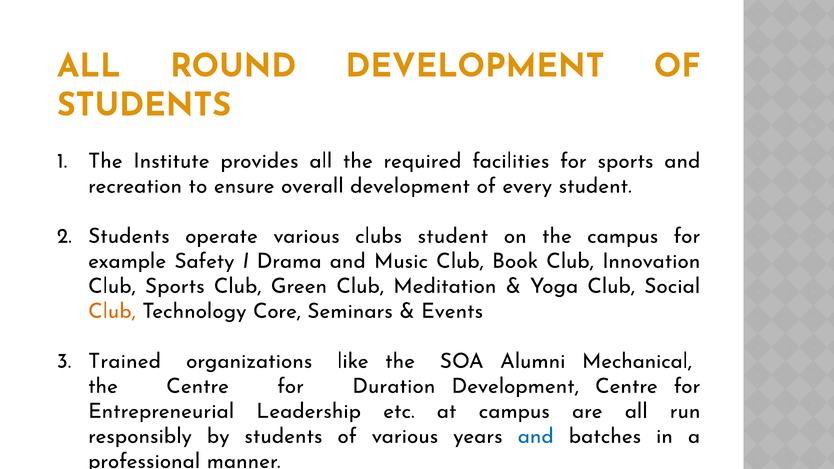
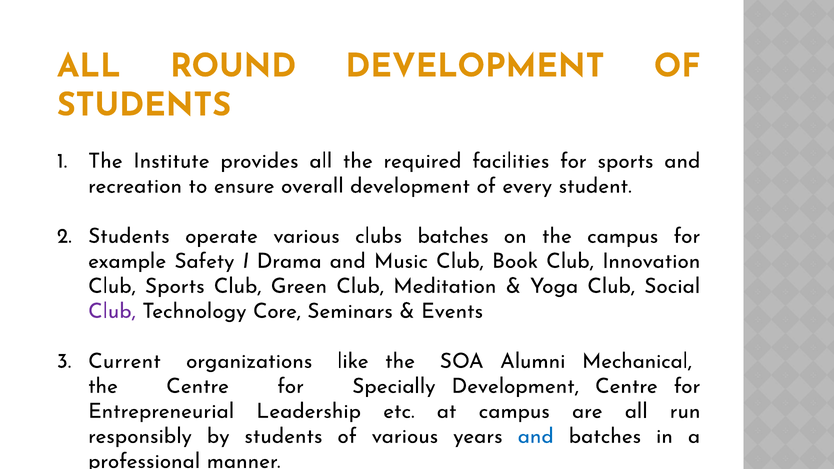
clubs student: student -> batches
Club at (112, 311) colour: orange -> purple
Trained: Trained -> Current
Duration: Duration -> Specially
